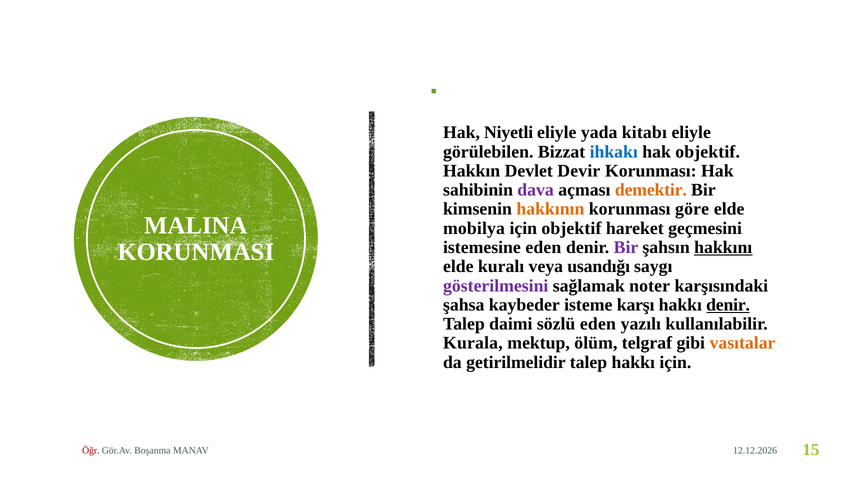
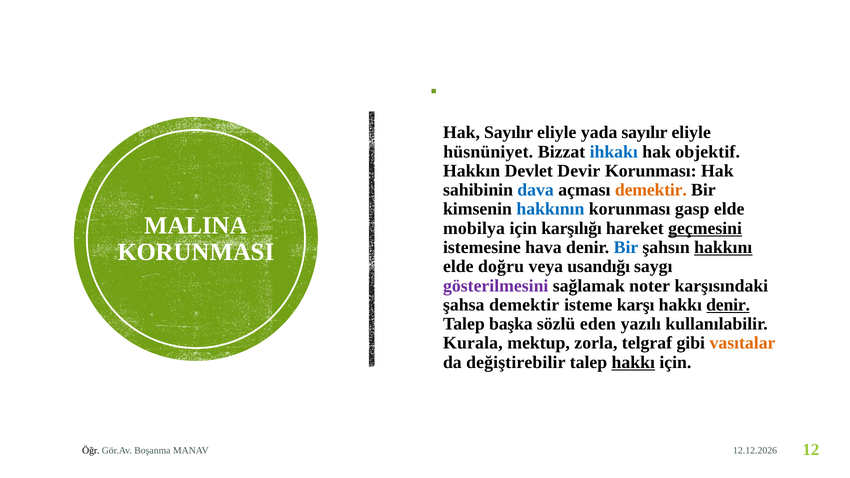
Hak Niyetli: Niyetli -> Sayılır
yada kitabı: kitabı -> sayılır
görülebilen: görülebilen -> hüsnüniyet
dava colour: purple -> blue
hakkının colour: orange -> blue
göre: göre -> gasp
için objektif: objektif -> karşılığı
geçmesini underline: none -> present
istemesine eden: eden -> hava
Bir at (626, 247) colour: purple -> blue
kuralı: kuralı -> doğru
şahsa kaybeder: kaybeder -> demektir
daimi: daimi -> başka
ölüm: ölüm -> zorla
getirilmelidir: getirilmelidir -> değiştirebilir
hakkı at (633, 362) underline: none -> present
Öğr colour: red -> black
15: 15 -> 12
